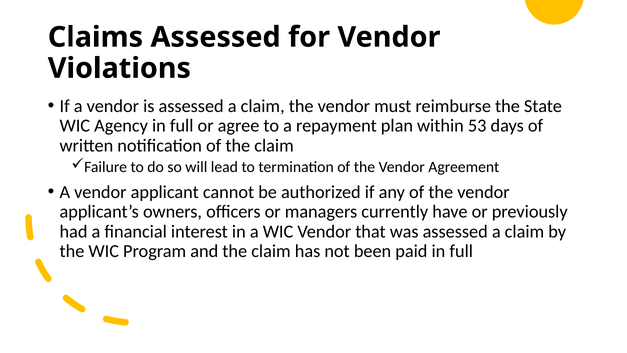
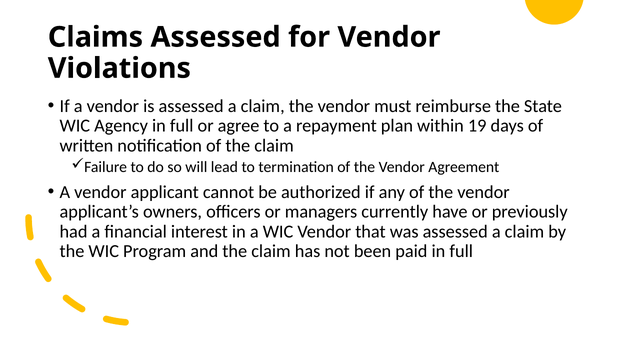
53: 53 -> 19
